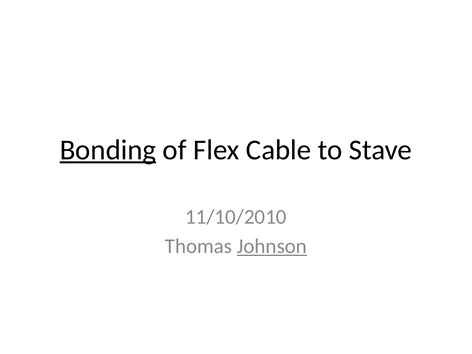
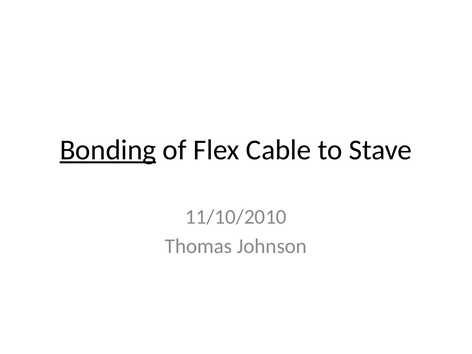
Johnson underline: present -> none
